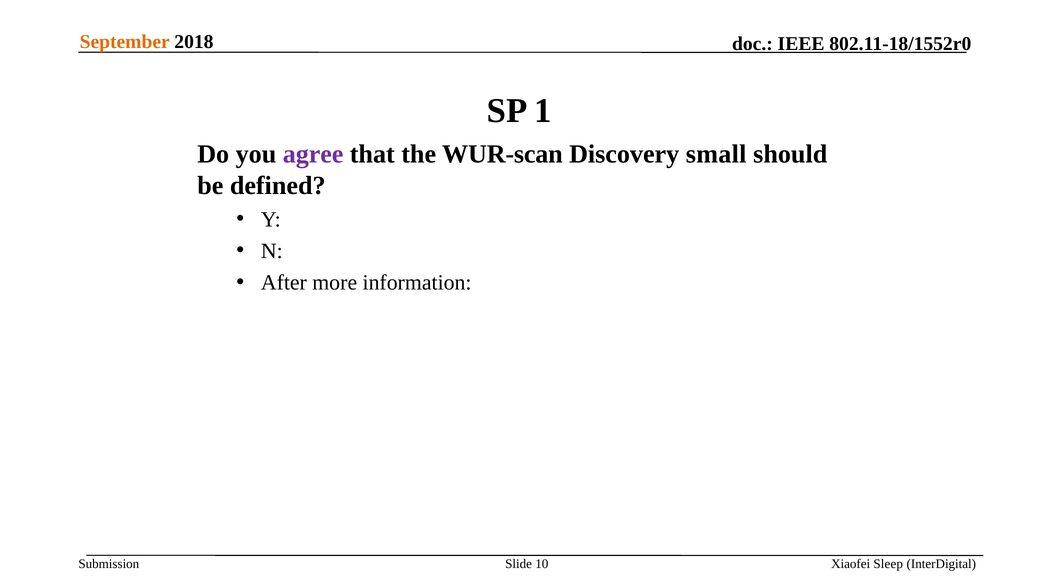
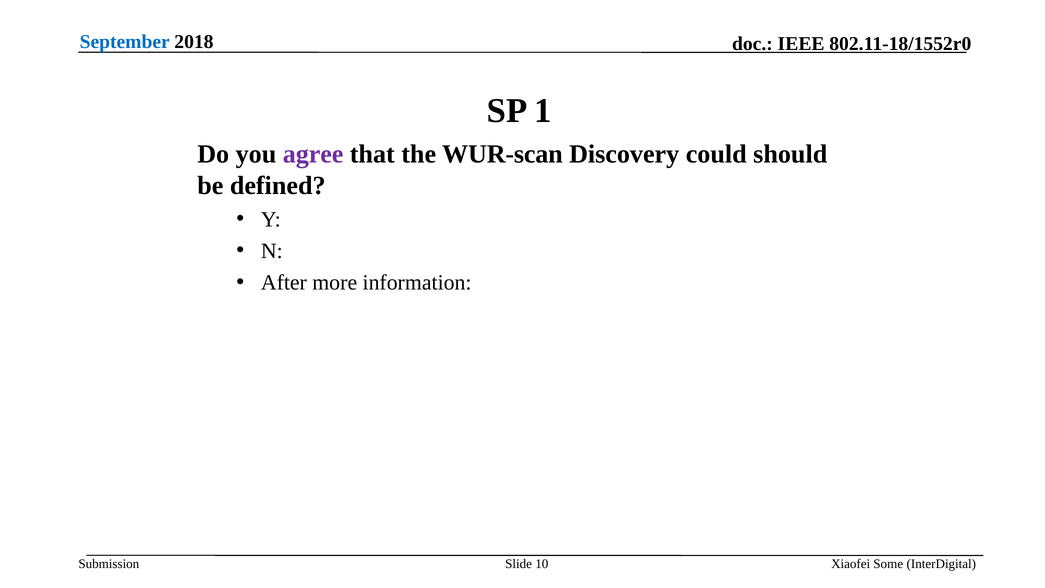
September colour: orange -> blue
small: small -> could
Sleep: Sleep -> Some
